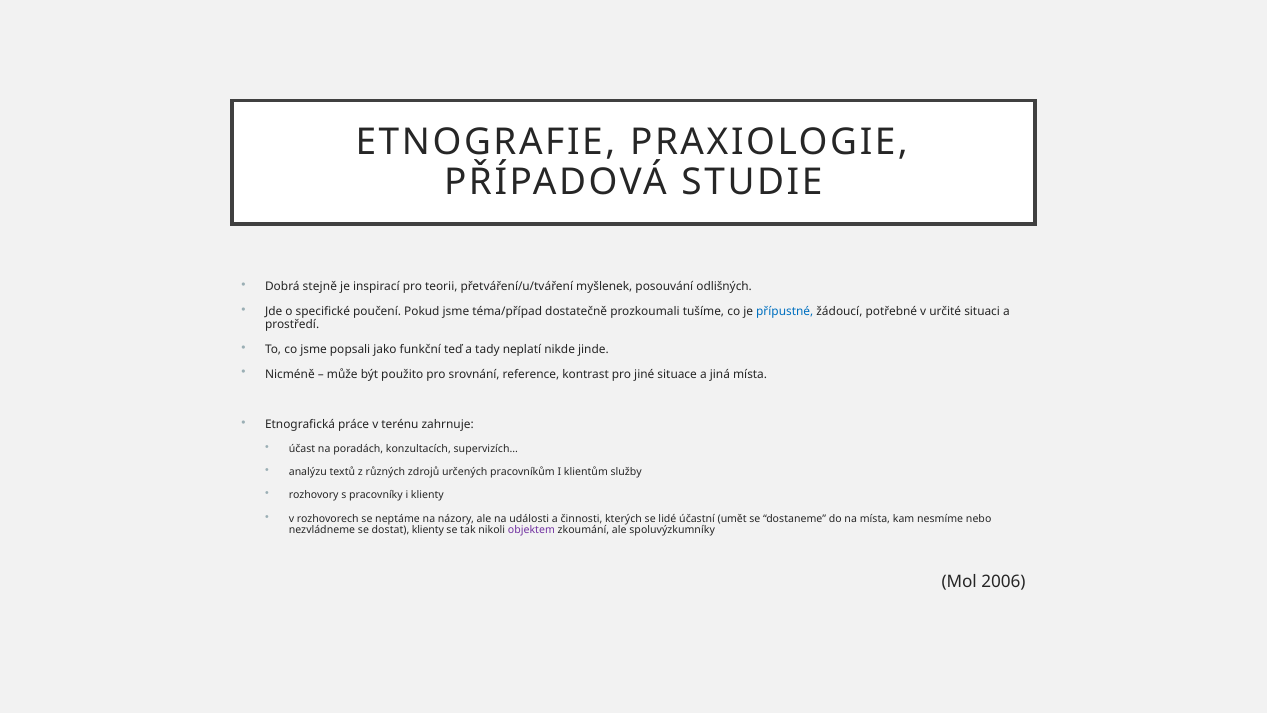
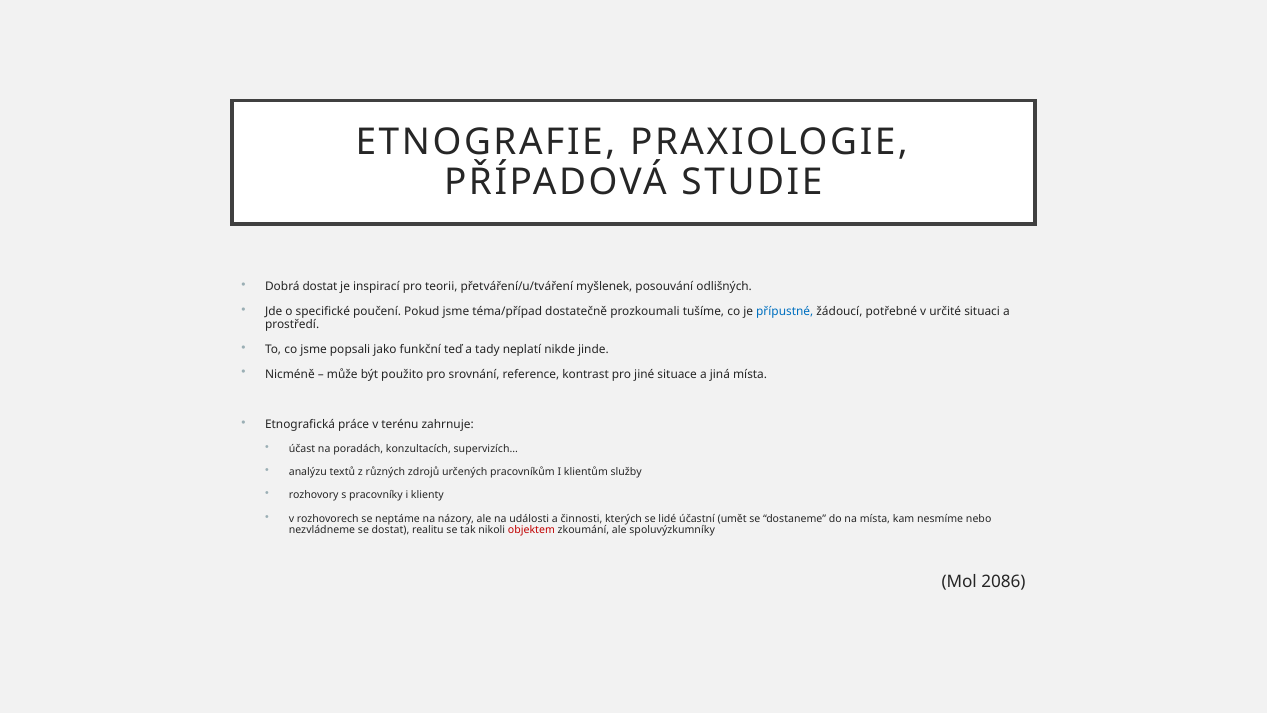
Dobrá stejně: stejně -> dostat
dostat klienty: klienty -> realitu
objektem colour: purple -> red
2006: 2006 -> 2086
